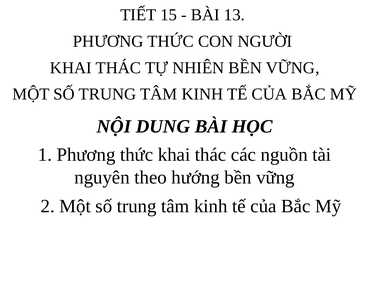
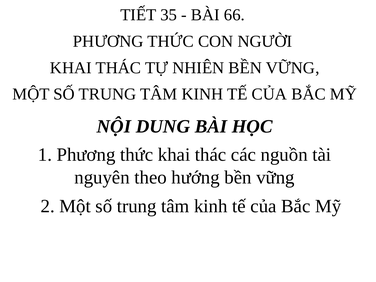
15: 15 -> 35
13: 13 -> 66
